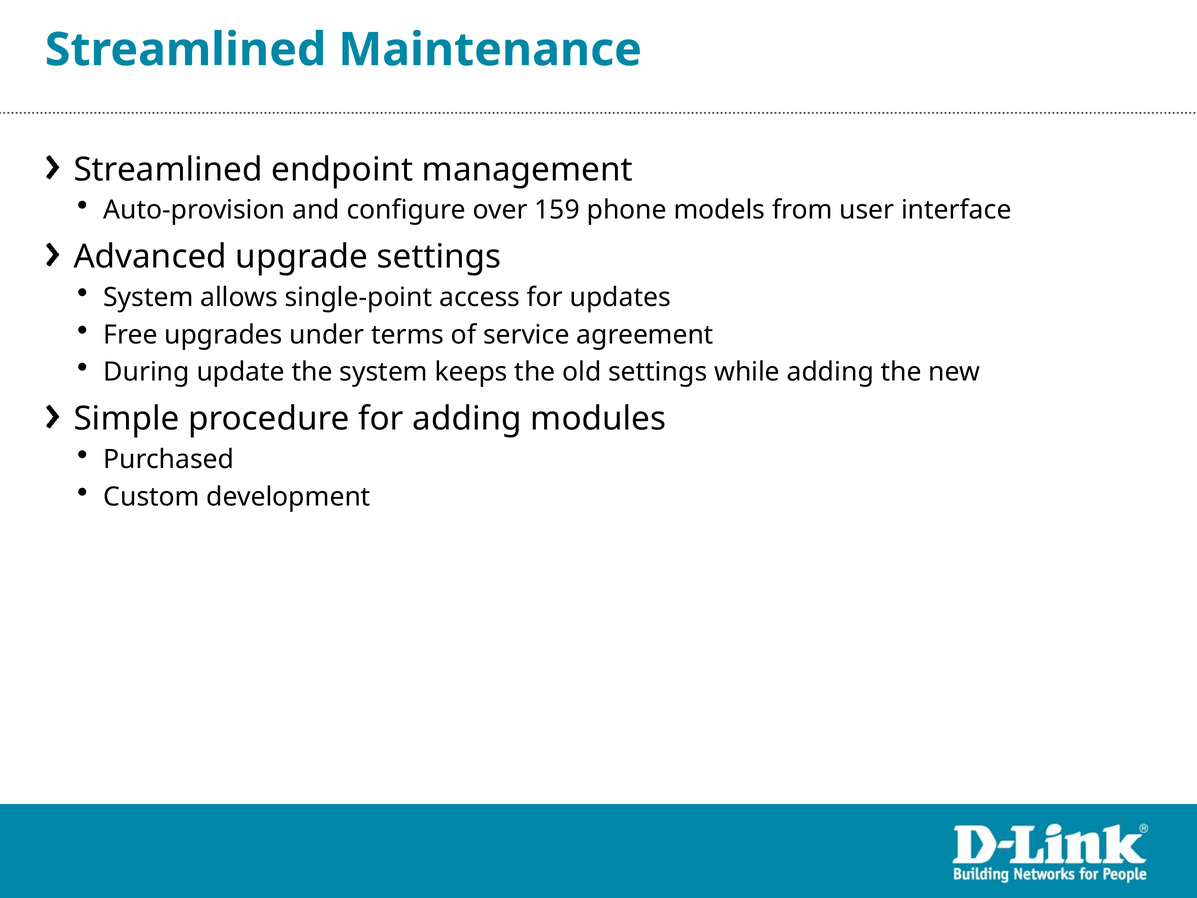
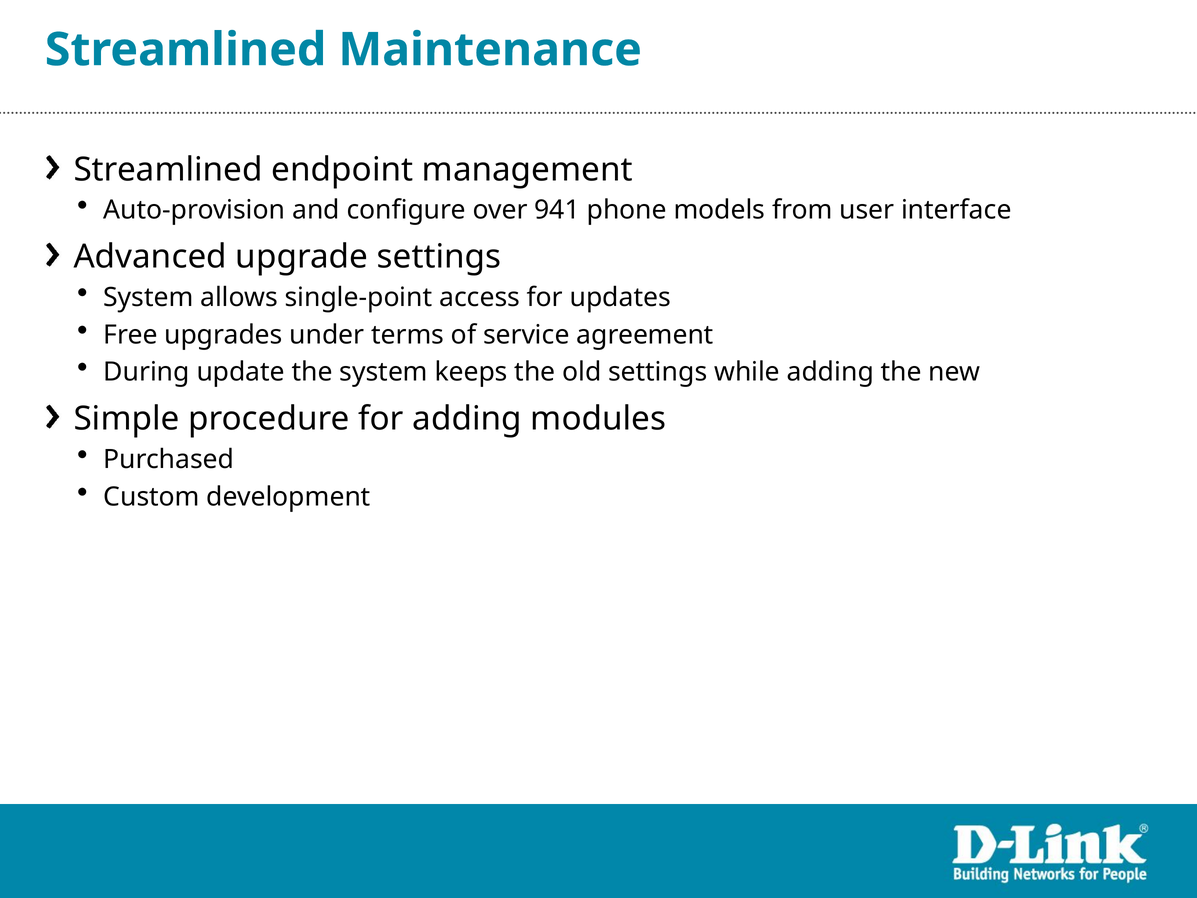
159: 159 -> 941
